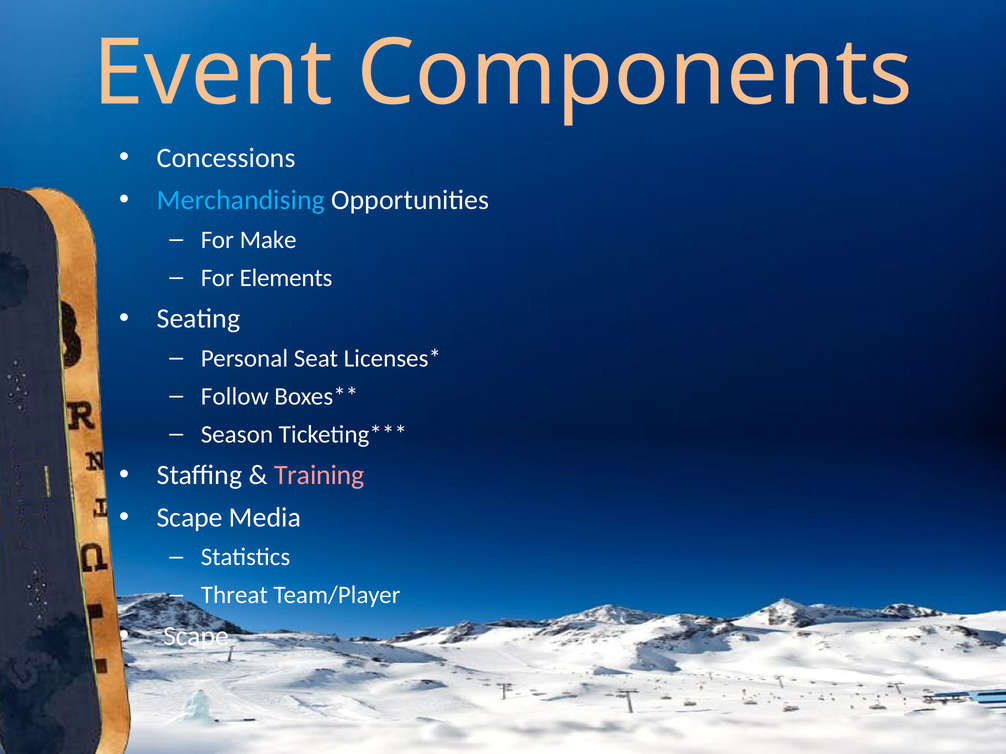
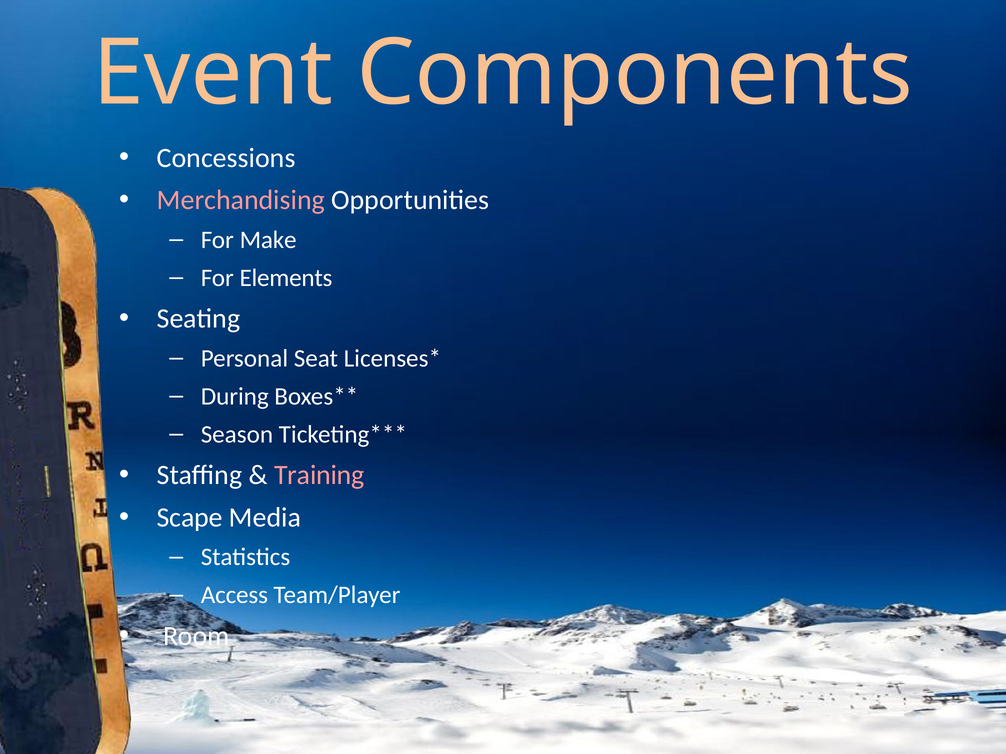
Merchandising colour: light blue -> pink
Follow: Follow -> During
Threat: Threat -> Access
Scape at (196, 637): Scape -> Room
